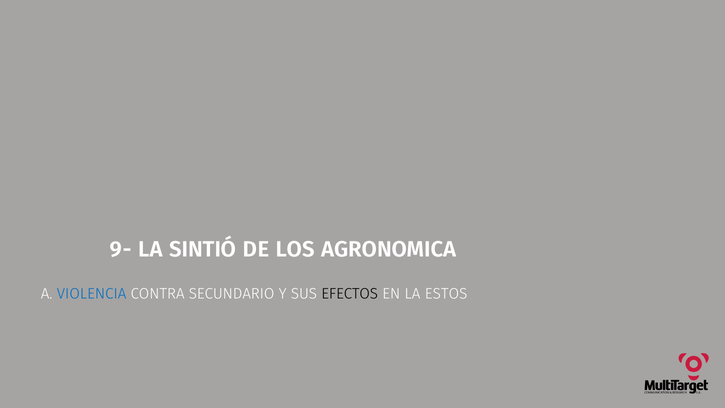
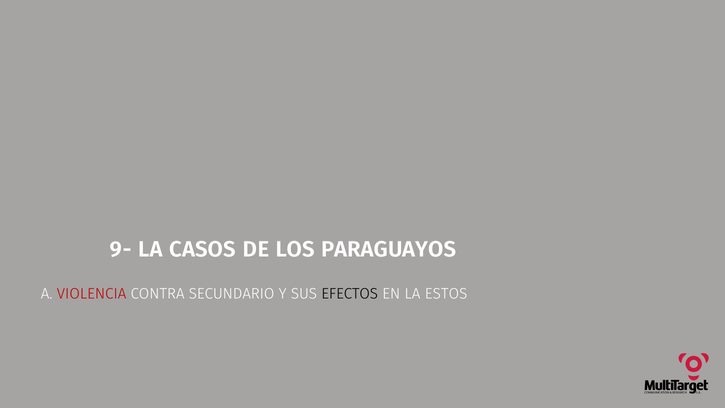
SINTIÓ: SINTIÓ -> CASOS
AGRONOMICA: AGRONOMICA -> PARAGUAYOS
VIOLENCIA colour: blue -> red
